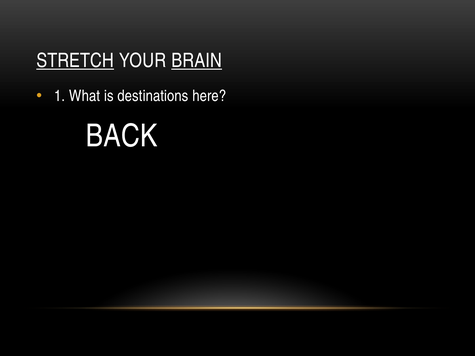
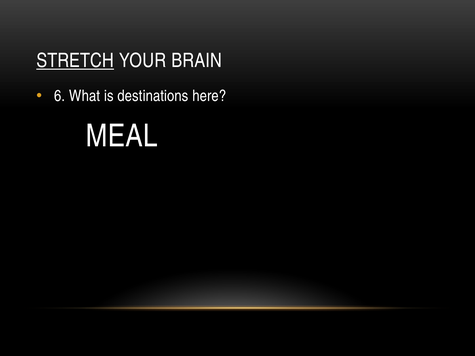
BRAIN underline: present -> none
1: 1 -> 6
BACK: BACK -> MEAL
